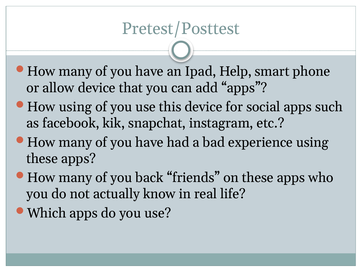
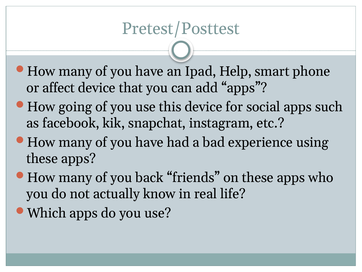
allow: allow -> affect
How using: using -> going
